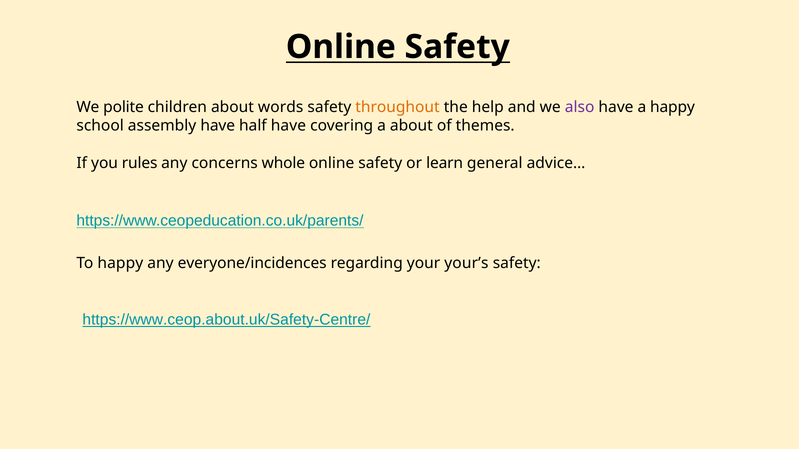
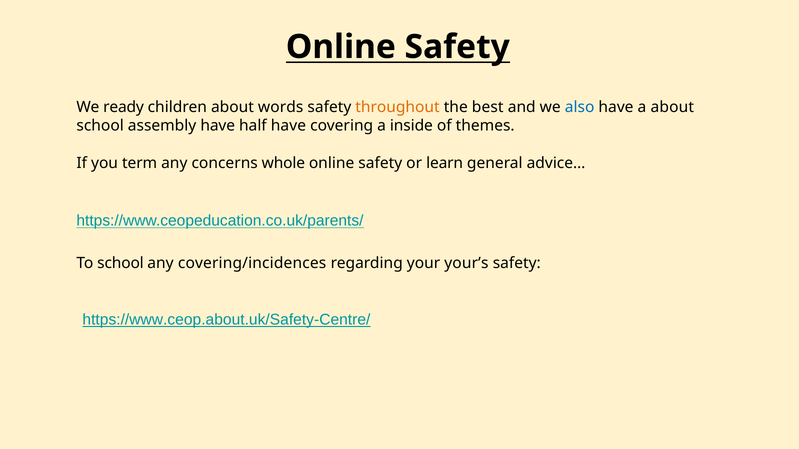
polite: polite -> ready
help: help -> best
also colour: purple -> blue
a happy: happy -> about
a about: about -> inside
rules: rules -> term
To happy: happy -> school
everyone/incidences: everyone/incidences -> covering/incidences
